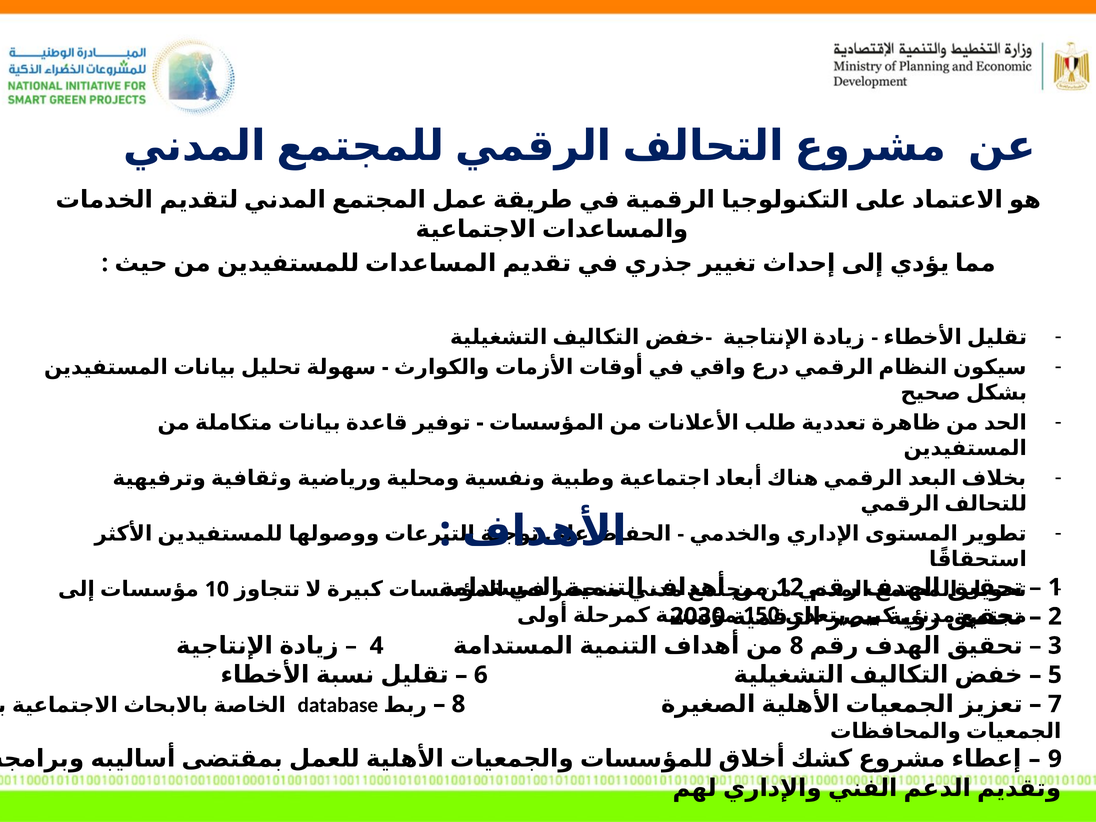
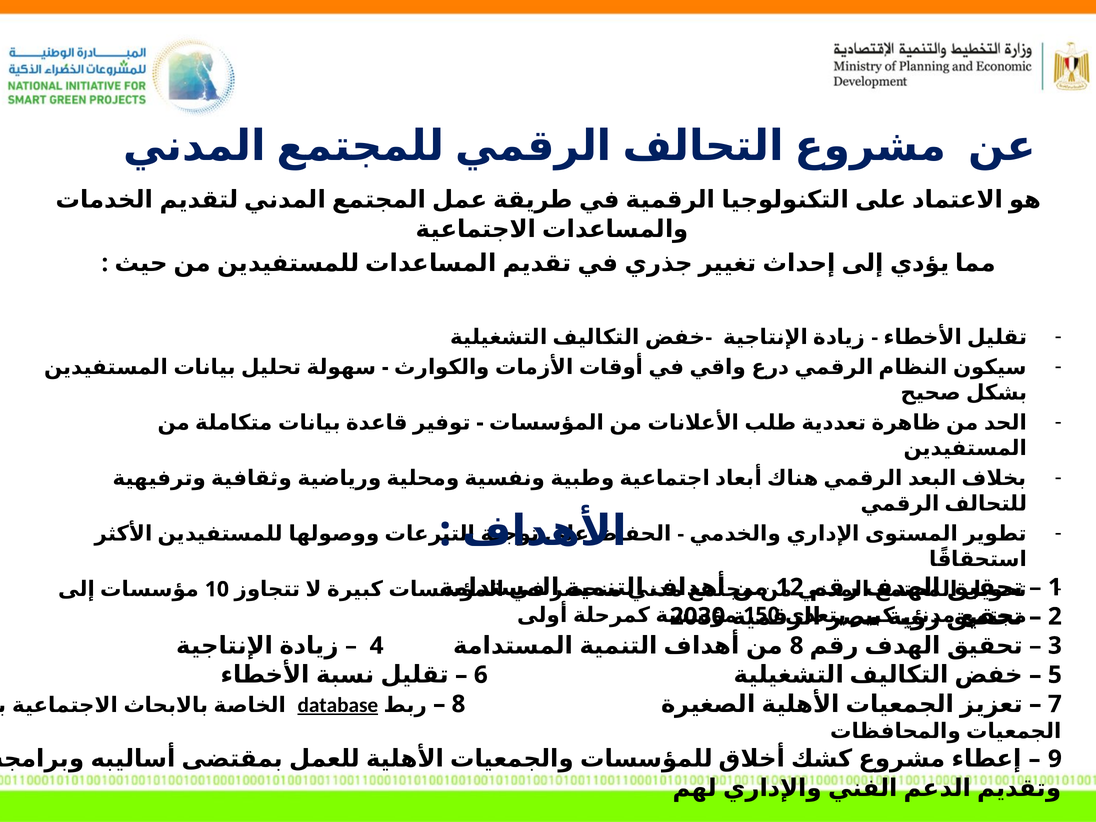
database underline: none -> present
